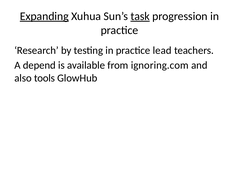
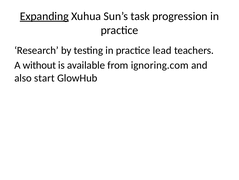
task underline: present -> none
depend: depend -> without
tools: tools -> start
